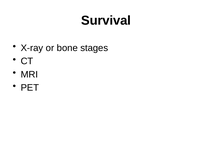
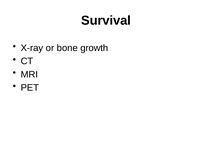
stages: stages -> growth
